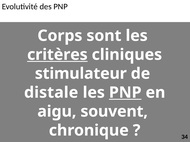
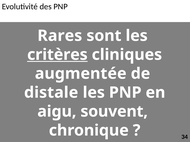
Corps: Corps -> Rares
stimulateur: stimulateur -> augmentée
PNP at (125, 93) underline: present -> none
